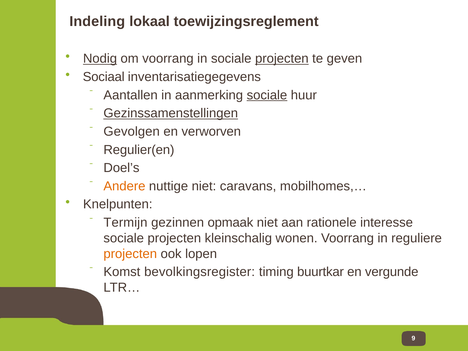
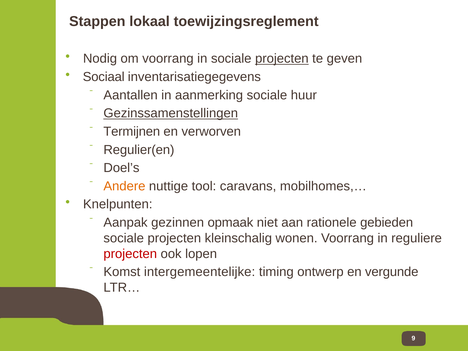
Indeling: Indeling -> Stappen
Nodig underline: present -> none
sociale at (267, 95) underline: present -> none
Gevolgen: Gevolgen -> Termijnen
nuttige niet: niet -> tool
Termijn: Termijn -> Aanpak
interesse: interesse -> gebieden
projecten at (130, 254) colour: orange -> red
bevolkingsregister: bevolkingsregister -> intergemeentelijke
buurtkar: buurtkar -> ontwerp
